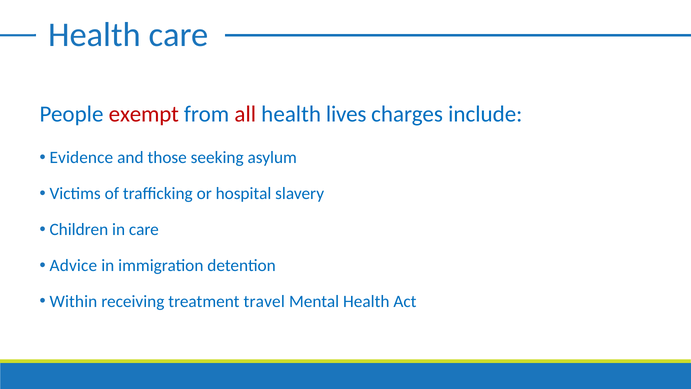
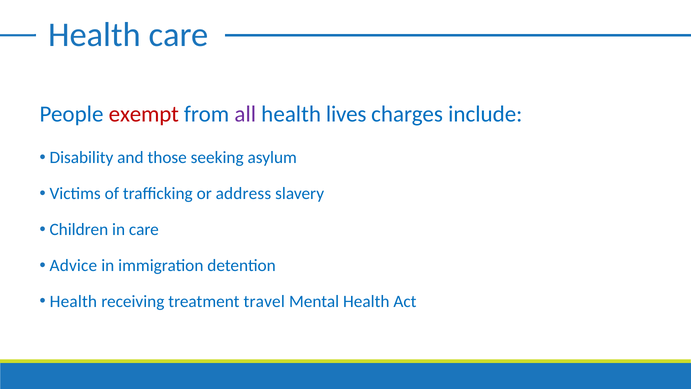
all colour: red -> purple
Evidence: Evidence -> Disability
hospital: hospital -> address
Within at (73, 301): Within -> Health
